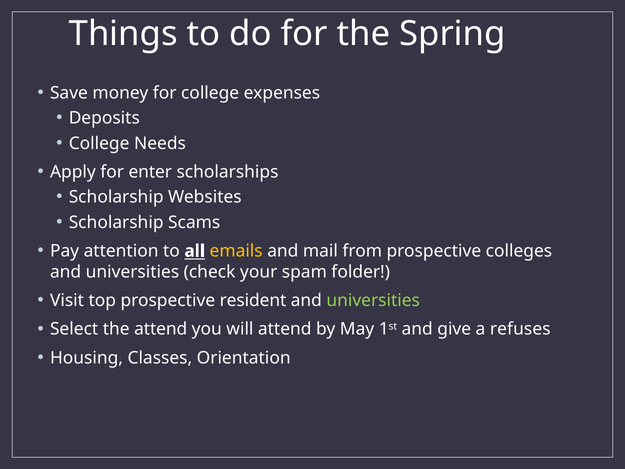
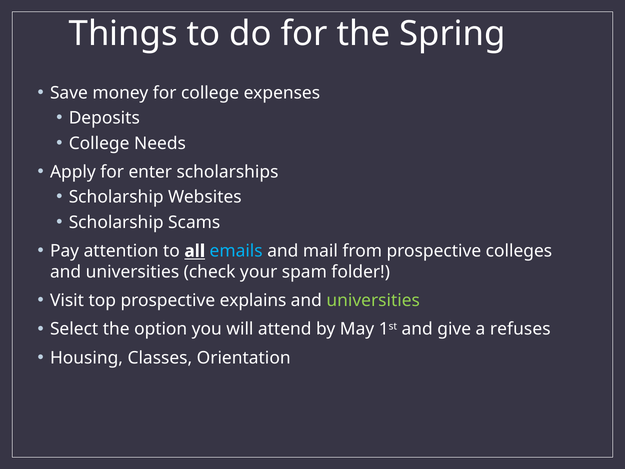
emails colour: yellow -> light blue
resident: resident -> explains
the attend: attend -> option
